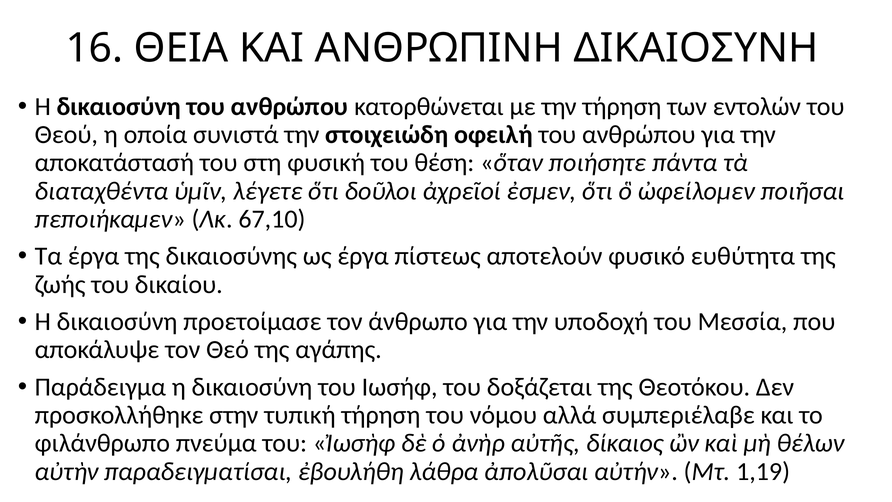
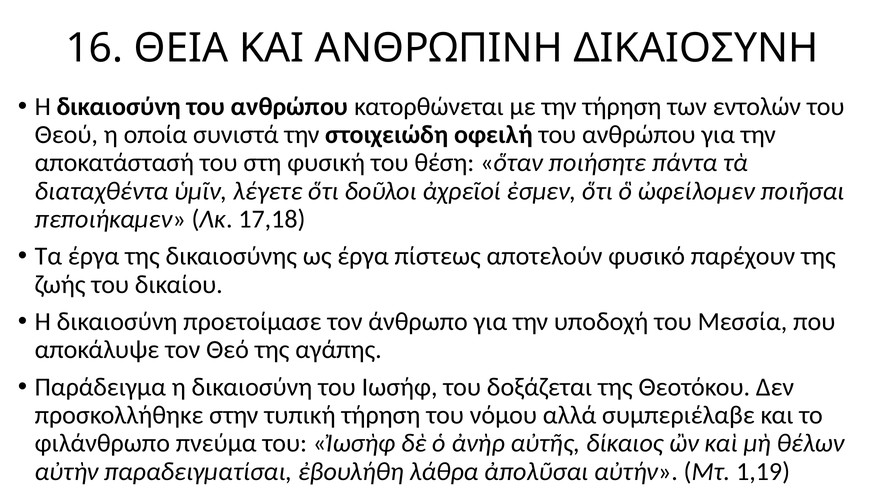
67,10: 67,10 -> 17,18
ευθύτητα: ευθύτητα -> παρέχουν
